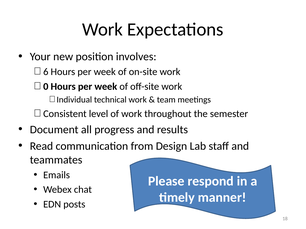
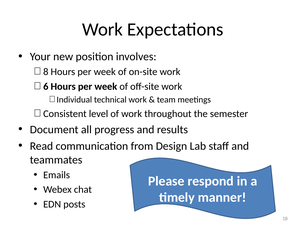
6: 6 -> 8
0: 0 -> 6
